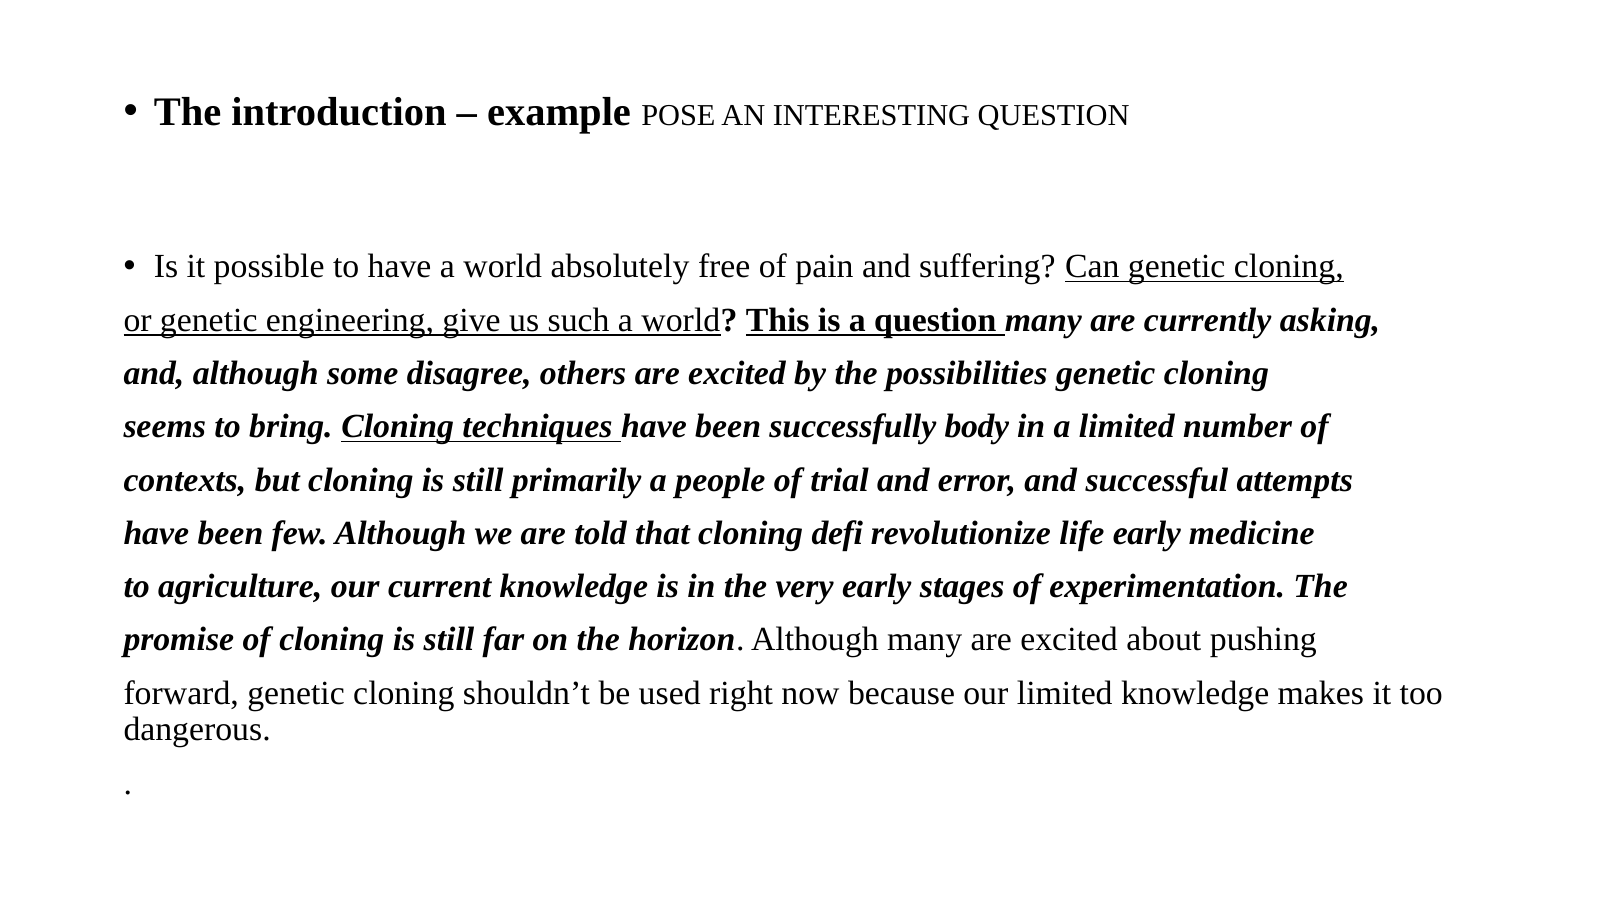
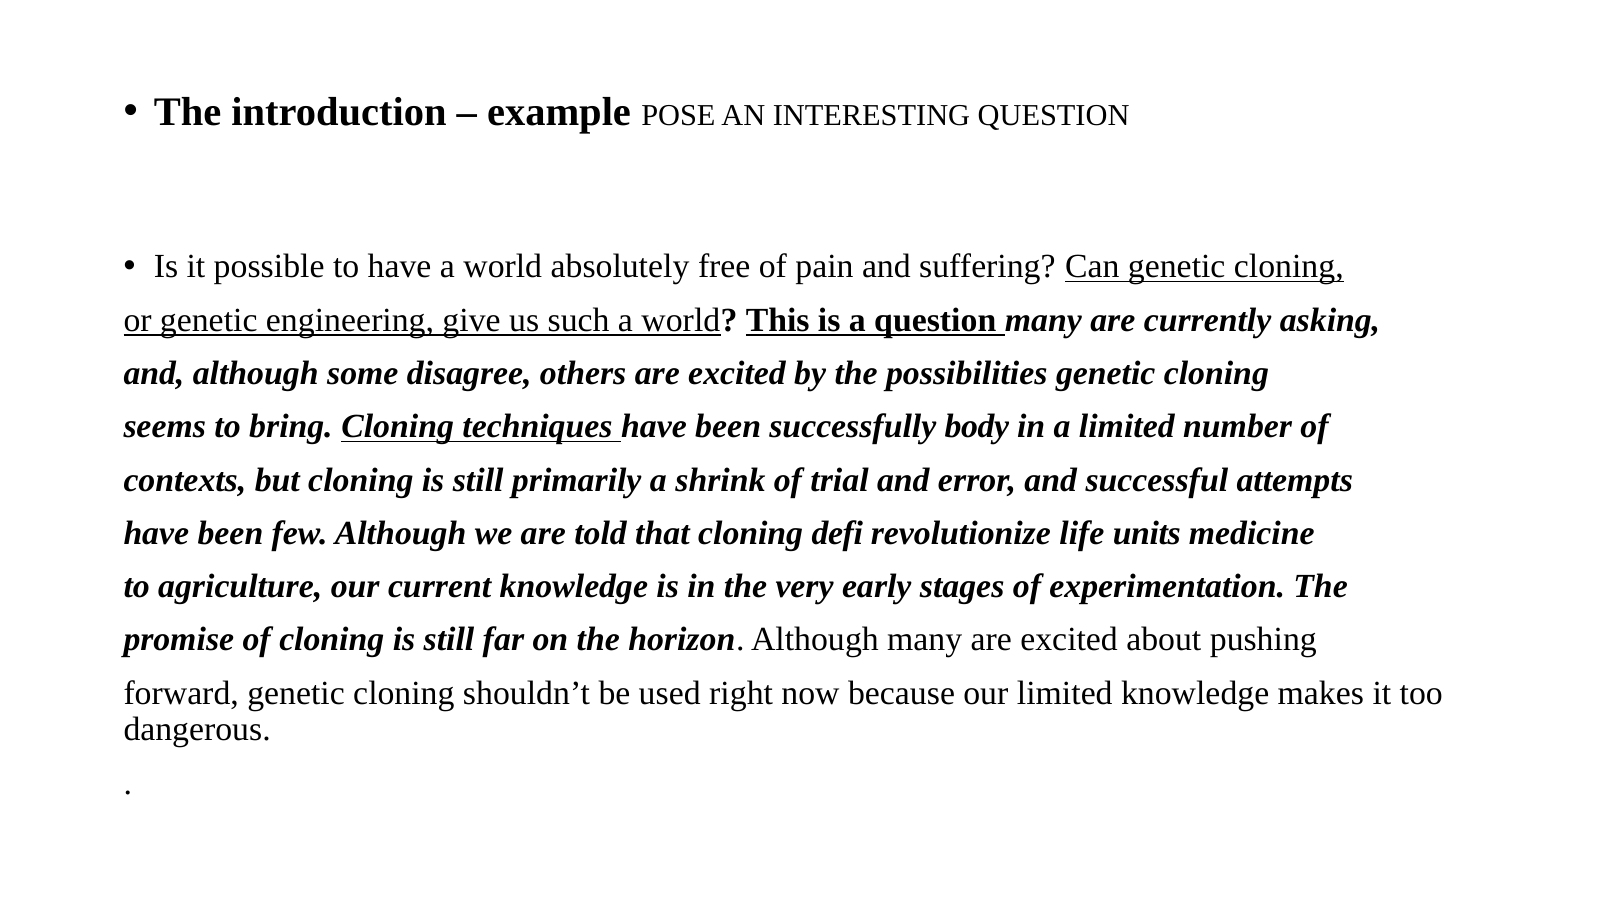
people: people -> shrink
life early: early -> units
